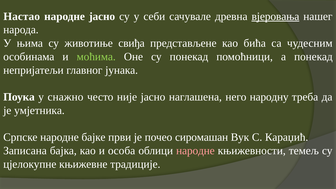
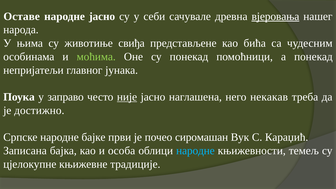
Настао: Настао -> Оставе
снажно: снажно -> заправо
није underline: none -> present
народну: народну -> некакав
умјетника: умјетника -> достижно
народне at (195, 151) colour: pink -> light blue
